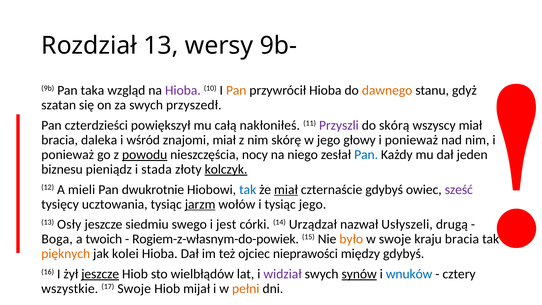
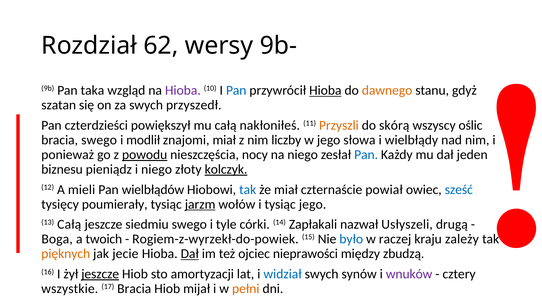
Rozdział 13: 13 -> 62
Pan at (236, 90) colour: orange -> blue
Hioba at (325, 90) underline: none -> present
Przyszli colour: purple -> orange
wszyscy miał: miał -> oślic
bracia daleka: daleka -> swego
wśród: wśród -> modlił
skórę: skórę -> liczby
głowy: głowy -> słowa
ponieważ at (411, 140): ponieważ -> wielbłądy
i stada: stada -> niego
dwukrotnie: dwukrotnie -> wielbłądów
miał at (286, 189) underline: present -> none
czternaście gdybyś: gdybyś -> powiał
sześć colour: purple -> blue
ucztowania: ucztowania -> poumierały
13 Osły: Osły -> Całą
jest: jest -> tyle
Urządzał: Urządzał -> Zapłakali
Rogiem-z-własnym-do-powiek: Rogiem-z-własnym-do-powiek -> Rogiem-z-wyrzekł-do-powiek
było colour: orange -> blue
w swoje: swoje -> raczej
kraju bracia: bracia -> zależy
kolei: kolei -> jecie
Dał at (190, 254) underline: none -> present
między gdybyś: gdybyś -> zbudzą
wielbłądów: wielbłądów -> amortyzacji
widział colour: purple -> blue
synów underline: present -> none
wnuków colour: blue -> purple
17 Swoje: Swoje -> Bracia
